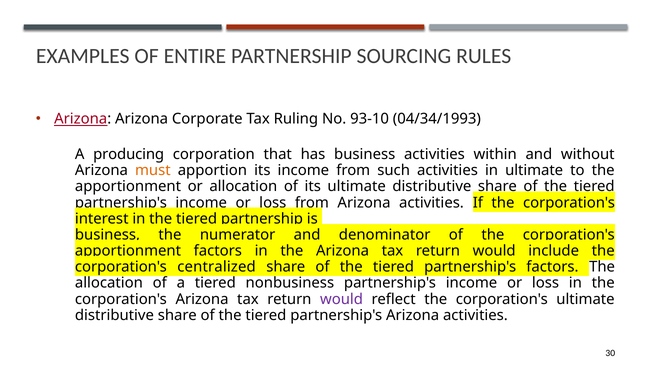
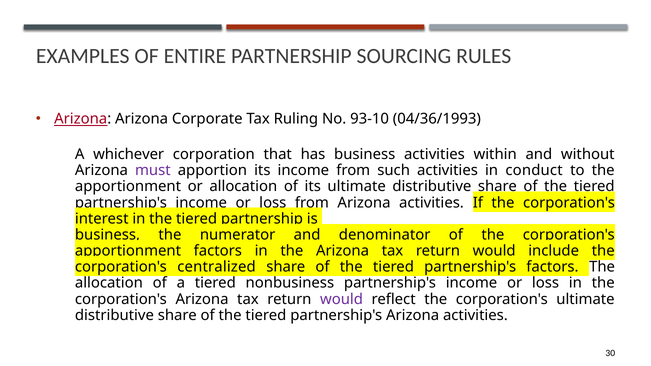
04/34/1993: 04/34/1993 -> 04/36/1993
producing: producing -> whichever
must colour: orange -> purple
in ultimate: ultimate -> conduct
